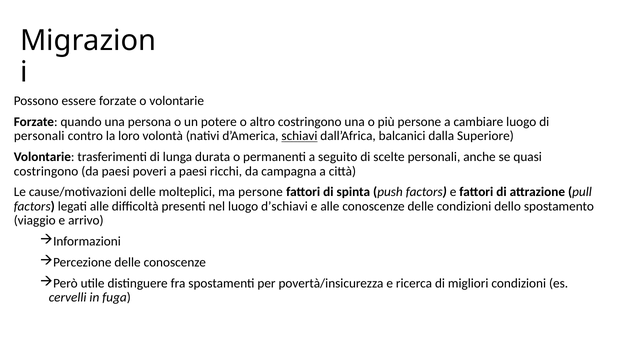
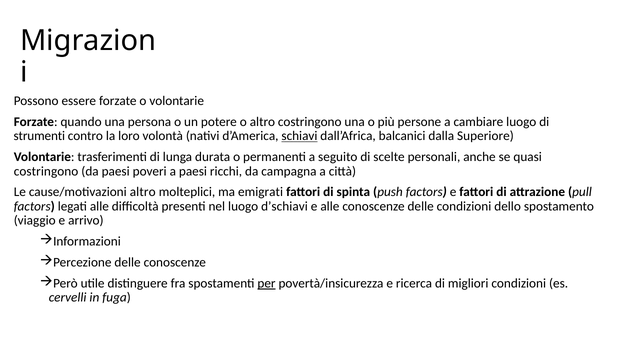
personali at (39, 136): personali -> strumenti
cause/motivazioni delle: delle -> altro
ma persone: persone -> emigrati
per underline: none -> present
